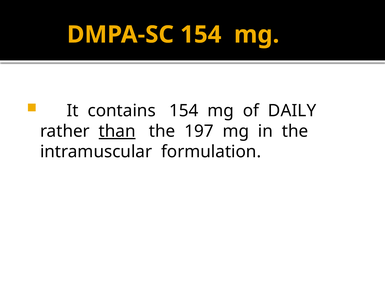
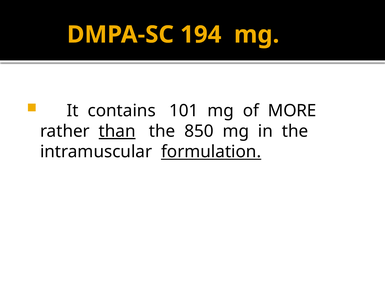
DMPA-SC 154: 154 -> 194
contains 154: 154 -> 101
DAILY: DAILY -> MORE
197: 197 -> 850
formulation underline: none -> present
